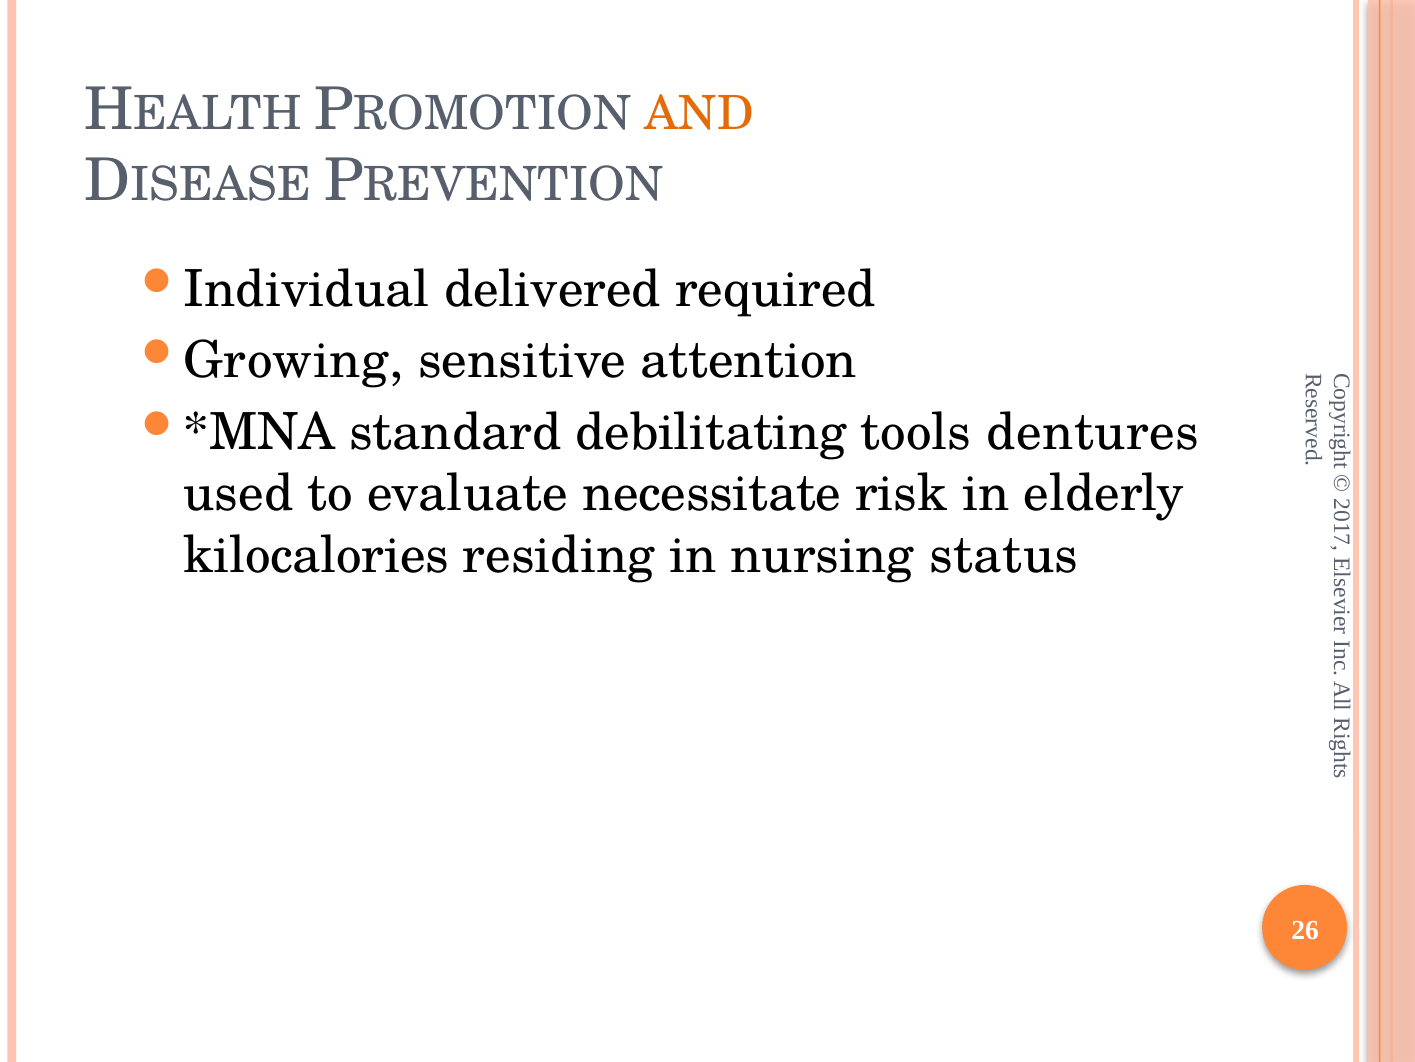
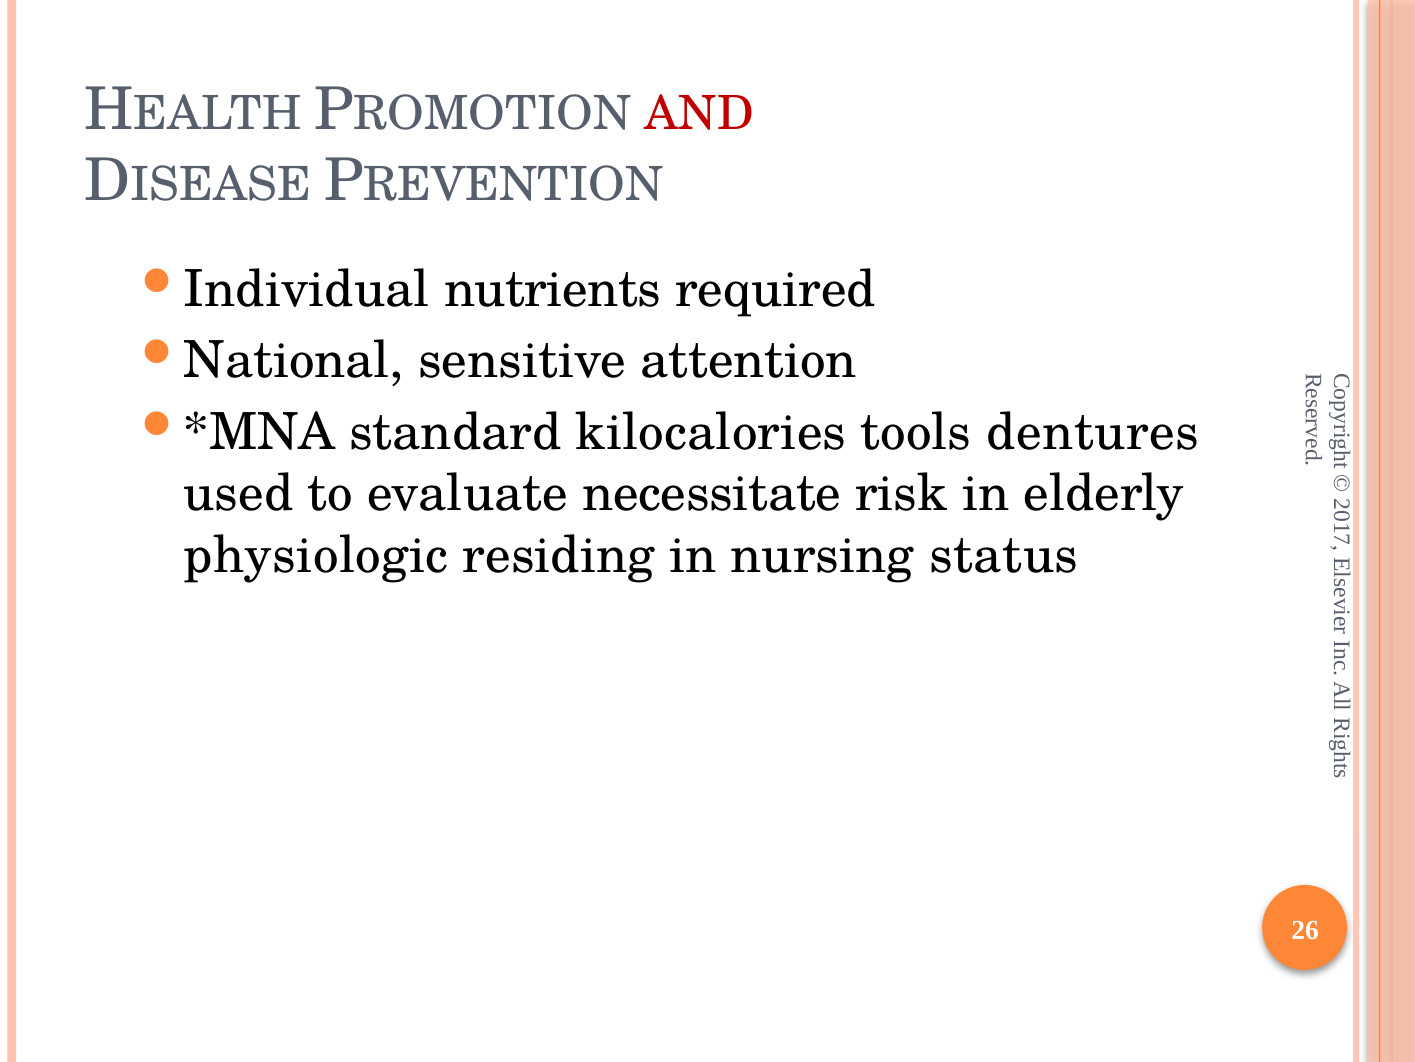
AND colour: orange -> red
delivered: delivered -> nutrients
Growing: Growing -> National
debilitating: debilitating -> kilocalories
kilocalories: kilocalories -> physiologic
